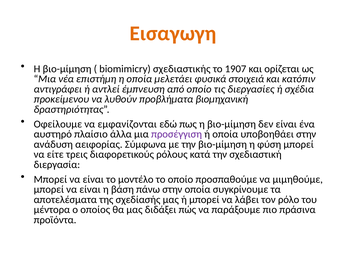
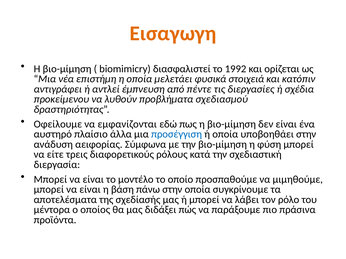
σχεδιαστικής: σχεδιαστικής -> διασφαλιστεί
1907: 1907 -> 1992
από οποίο: οποίο -> πέντε
βιομηχανική: βιομηχανική -> σχεδιασμού
προσέγγιση colour: purple -> blue
